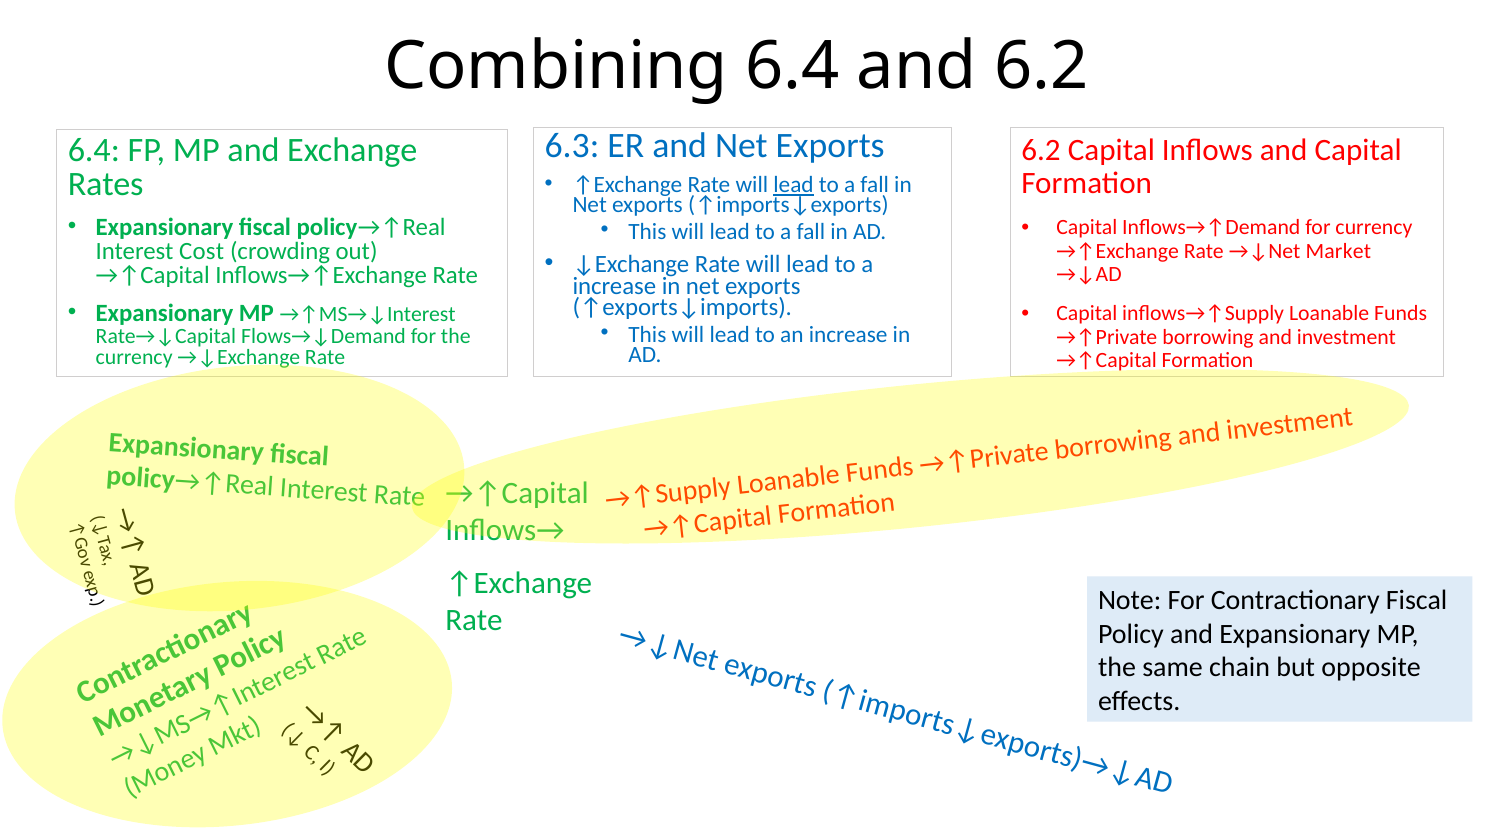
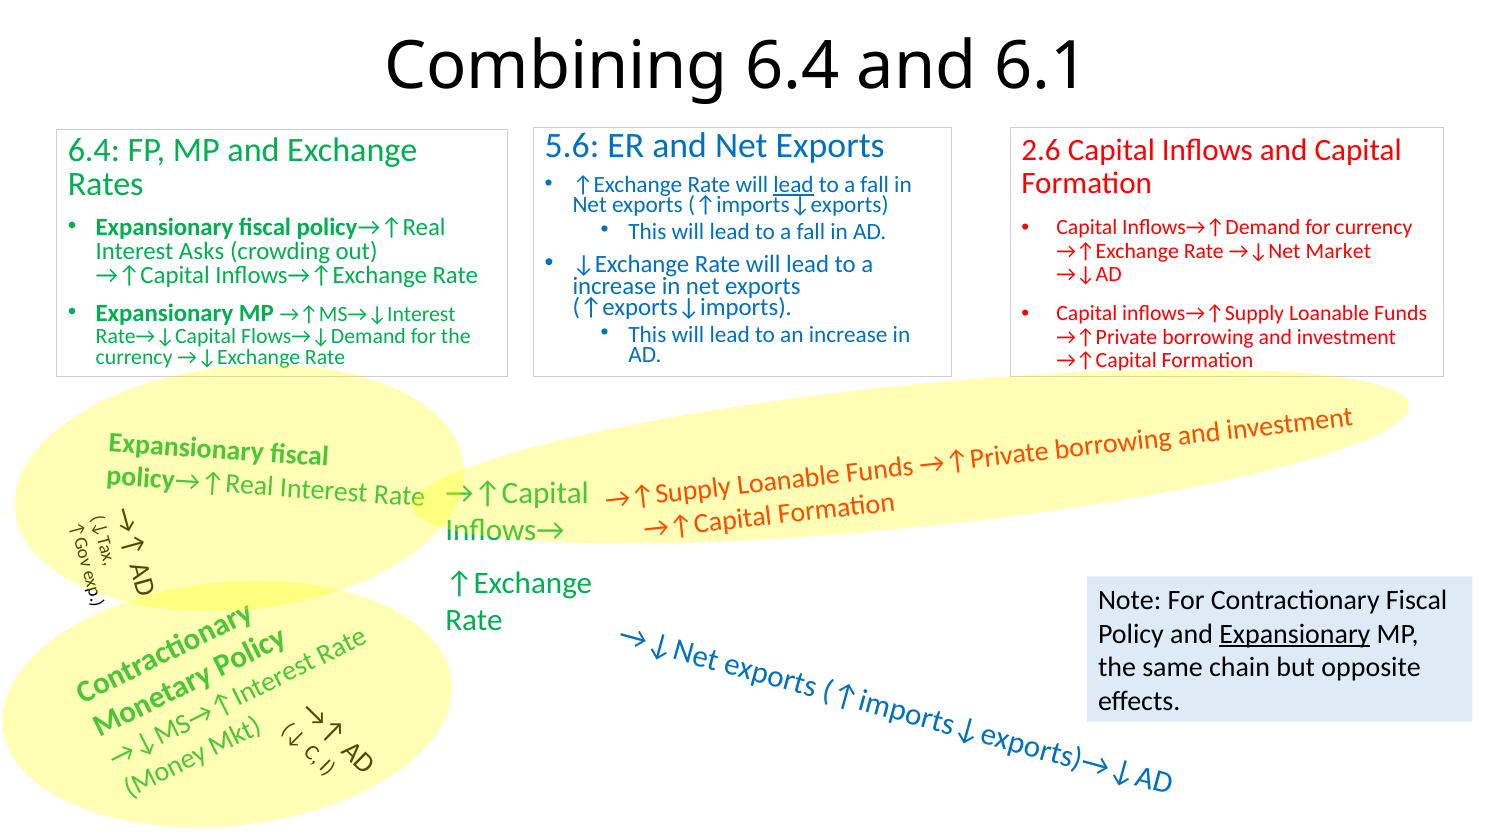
and 6.2: 6.2 -> 6.1
6.3: 6.3 -> 5.6
6.2 at (1041, 150): 6.2 -> 2.6
Cost: Cost -> Asks
Expansionary at (1295, 634) underline: none -> present
